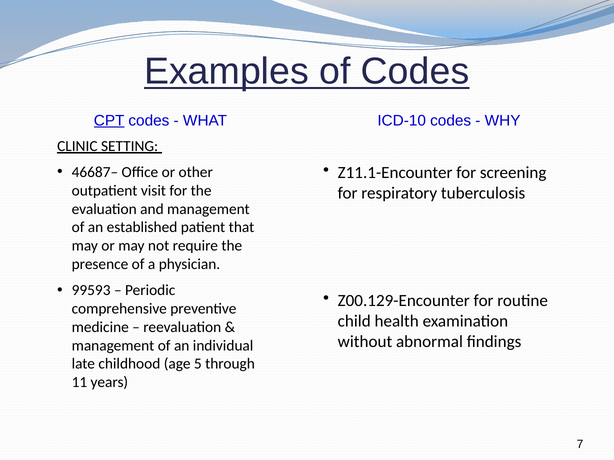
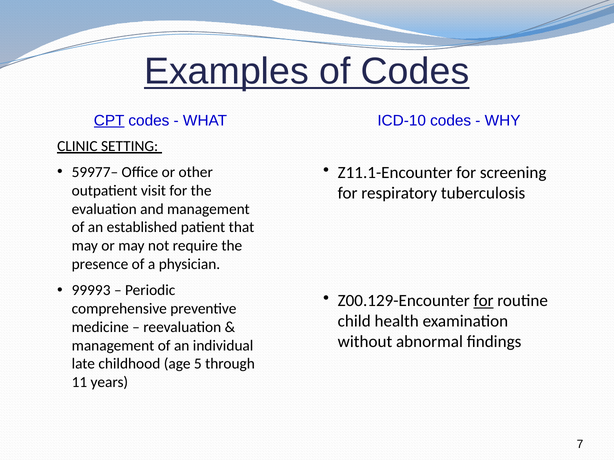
46687–: 46687– -> 59977–
99593: 99593 -> 99993
for at (484, 301) underline: none -> present
